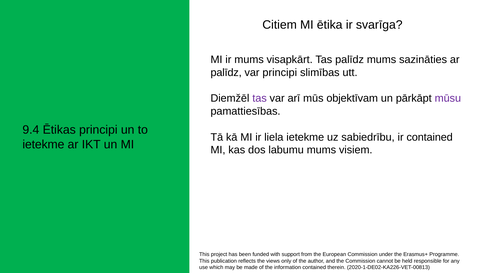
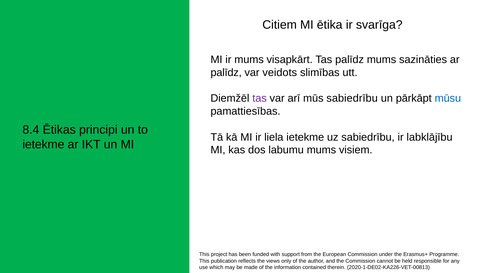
var principi: principi -> veidots
mūs objektīvam: objektīvam -> sabiedrību
mūsu colour: purple -> blue
9.4: 9.4 -> 8.4
ir contained: contained -> labklājību
